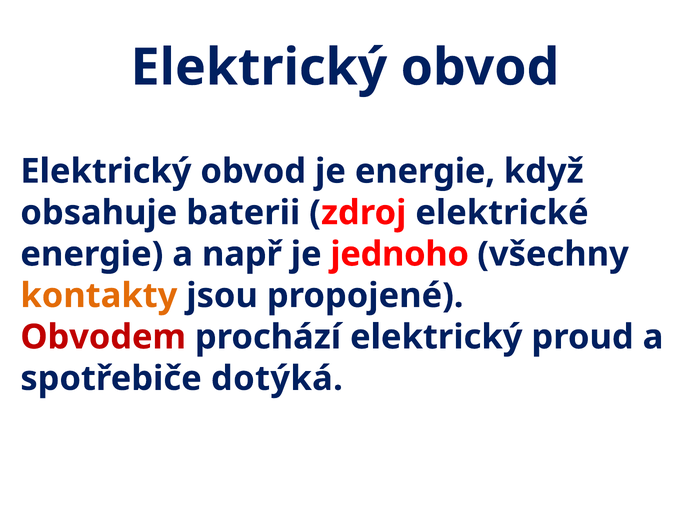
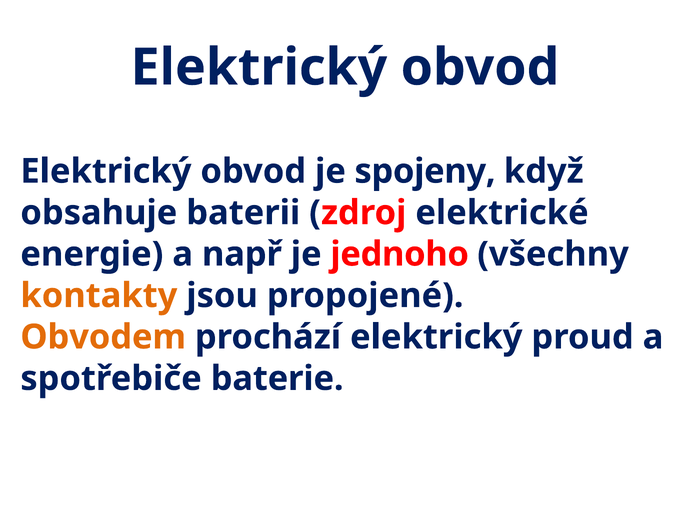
je energie: energie -> spojeny
Obvodem colour: red -> orange
dotýká: dotýká -> baterie
